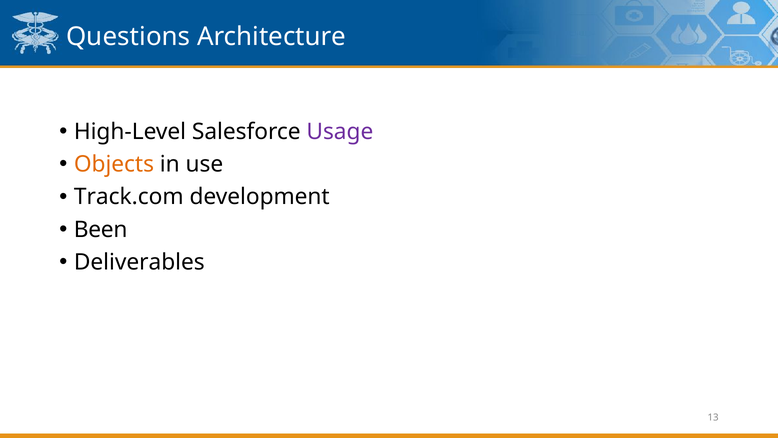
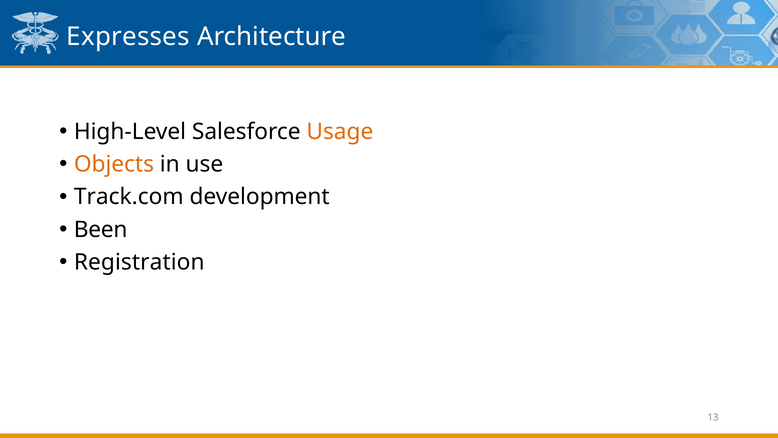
Questions: Questions -> Expresses
Usage colour: purple -> orange
Deliverables: Deliverables -> Registration
